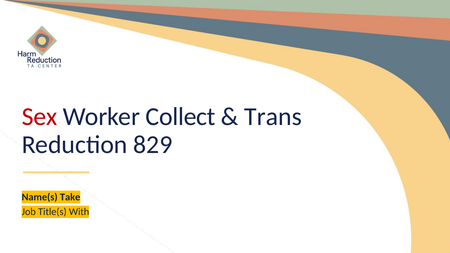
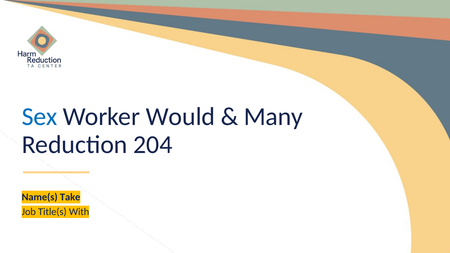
Sex colour: red -> blue
Collect: Collect -> Would
Trans: Trans -> Many
829: 829 -> 204
